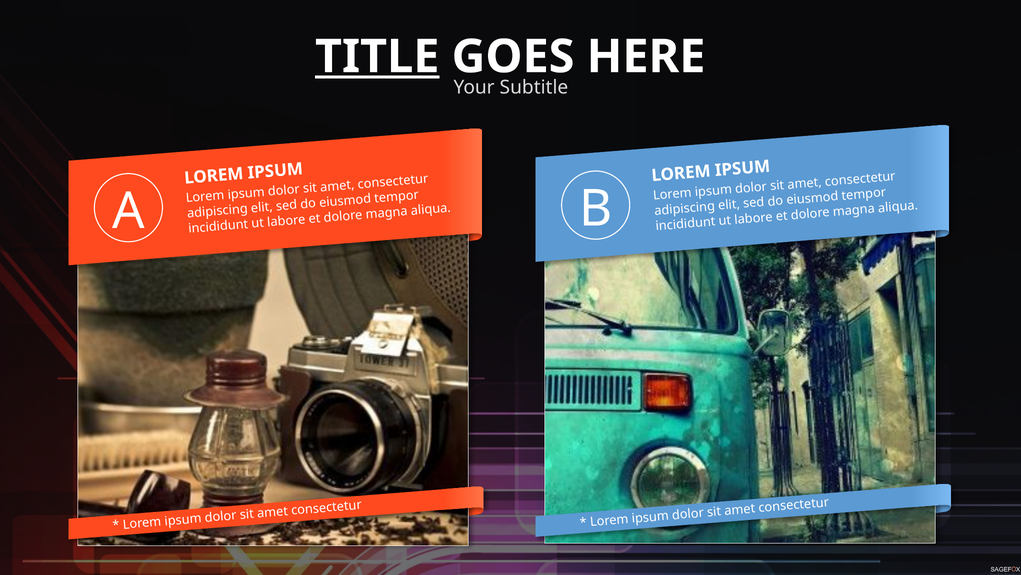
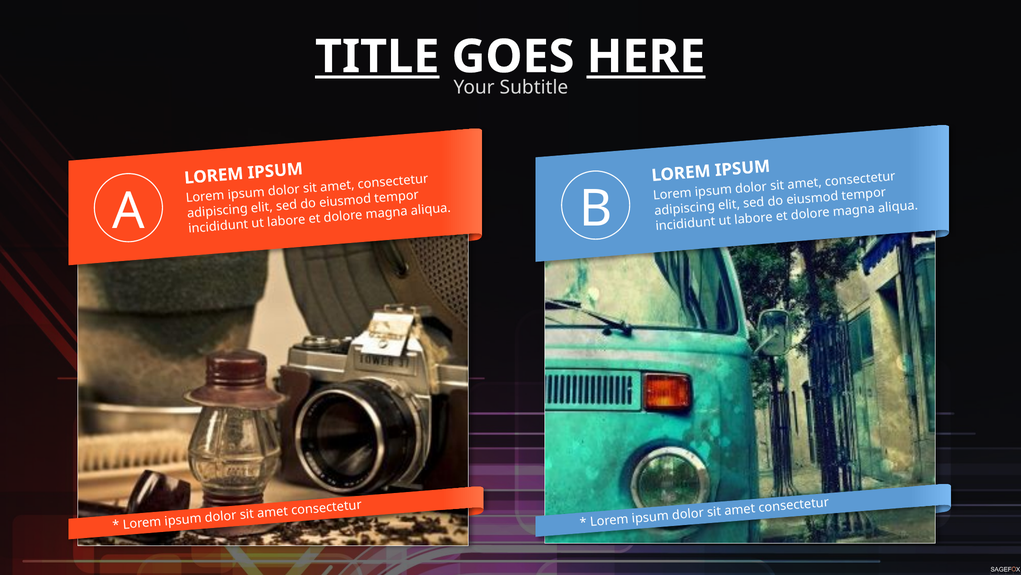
HERE underline: none -> present
